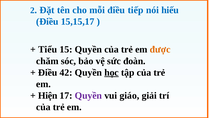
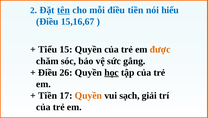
tên underline: none -> present
điều tiếp: tiếp -> tiền
15,15,17: 15,15,17 -> 15,16,67
đoàn: đoàn -> gắng
42: 42 -> 26
Hiện at (48, 95): Hiện -> Tiền
Quyền at (88, 95) colour: purple -> orange
giáo: giáo -> sạch
